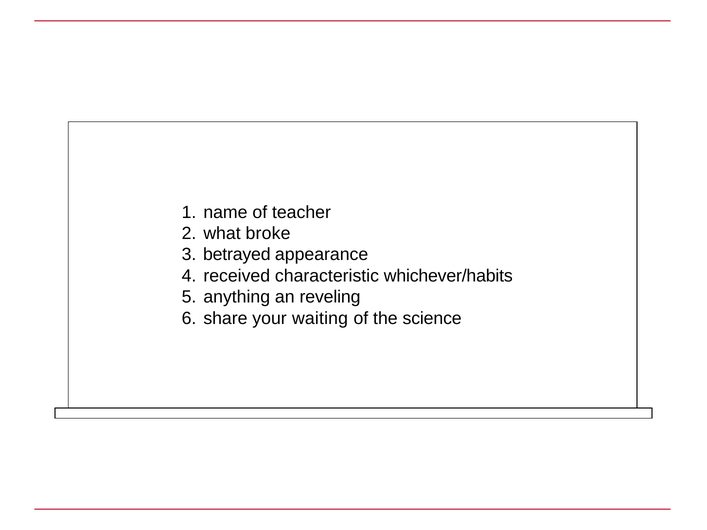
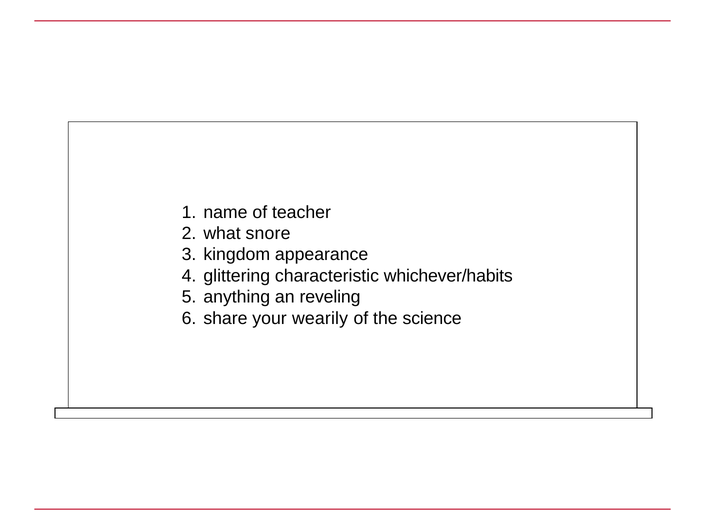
broke: broke -> snore
betrayed: betrayed -> kingdom
received: received -> glittering
waiting: waiting -> wearily
